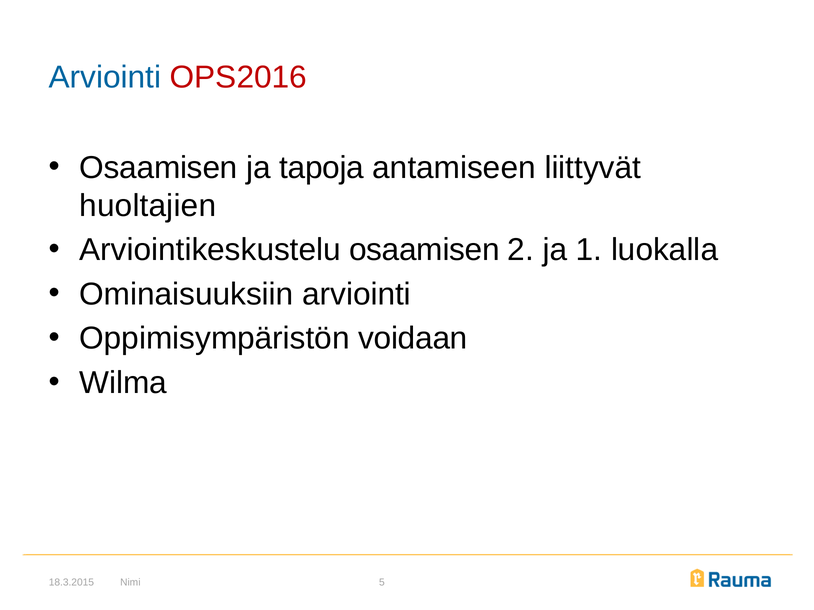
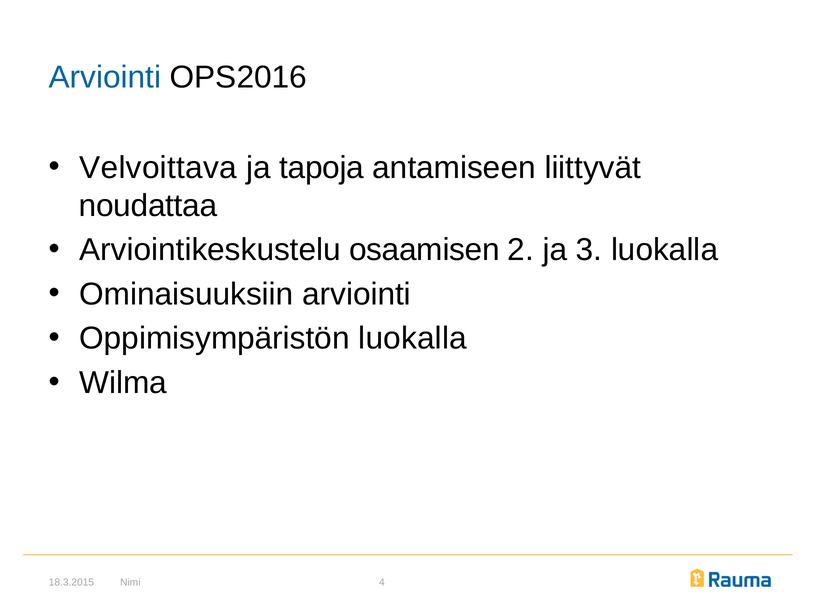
OPS2016 colour: red -> black
Osaamisen at (158, 168): Osaamisen -> Velvoittava
huoltajien: huoltajien -> noudattaa
1: 1 -> 3
Oppimisympäristön voidaan: voidaan -> luokalla
5: 5 -> 4
